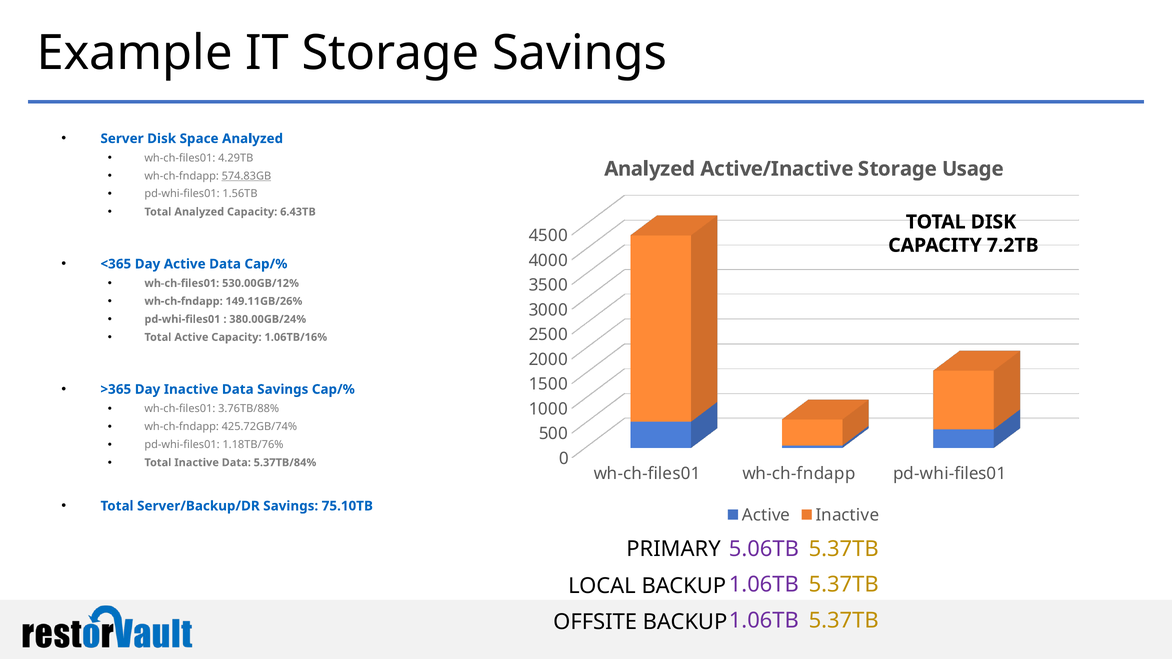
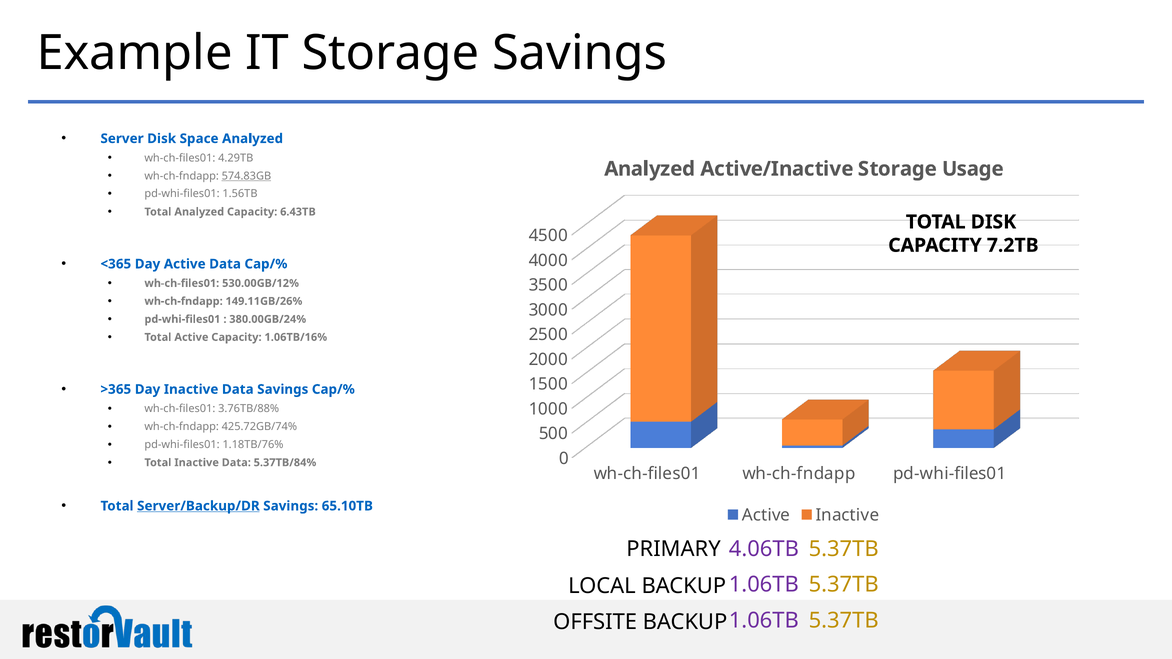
Server/Backup/DR underline: none -> present
75.10TB: 75.10TB -> 65.10TB
5.06TB: 5.06TB -> 4.06TB
